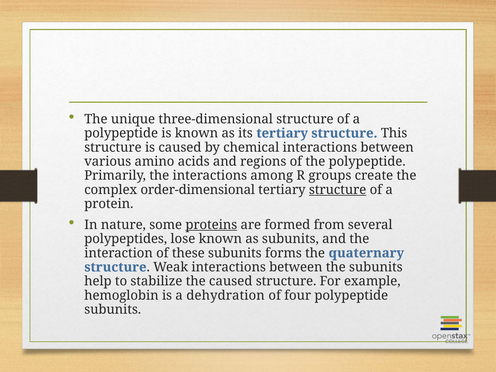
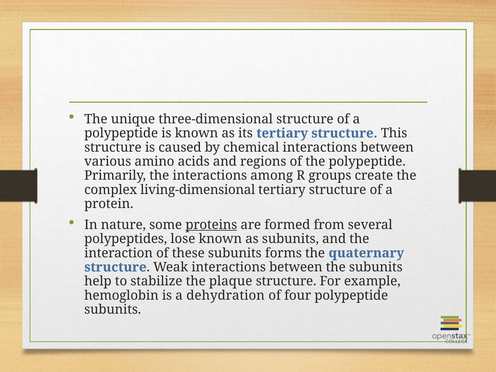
order-dimensional: order-dimensional -> living-dimensional
structure at (338, 190) underline: present -> none
the caused: caused -> plaque
